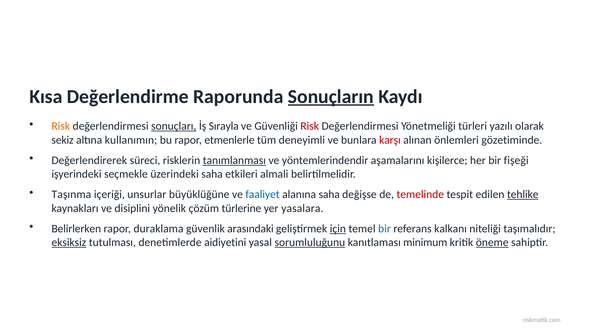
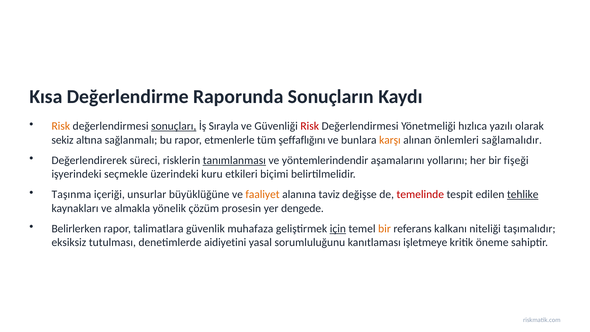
Sonuçların underline: present -> none
türleri: türleri -> hızlıca
kullanımın: kullanımın -> sağlanmalı
deneyimli: deneyimli -> şeffaflığını
karşı colour: red -> orange
gözetiminde: gözetiminde -> sağlamalıdır
kişilerce: kişilerce -> yollarını
üzerindeki saha: saha -> kuru
almali: almali -> biçimi
faaliyet colour: blue -> orange
alanına saha: saha -> taviz
disiplini: disiplini -> almakla
türlerine: türlerine -> prosesin
yasalara: yasalara -> dengede
duraklama: duraklama -> talimatlara
arasındaki: arasındaki -> muhafaza
bir at (384, 229) colour: blue -> orange
eksiksiz underline: present -> none
sorumluluğunu underline: present -> none
minimum: minimum -> işletmeye
öneme underline: present -> none
